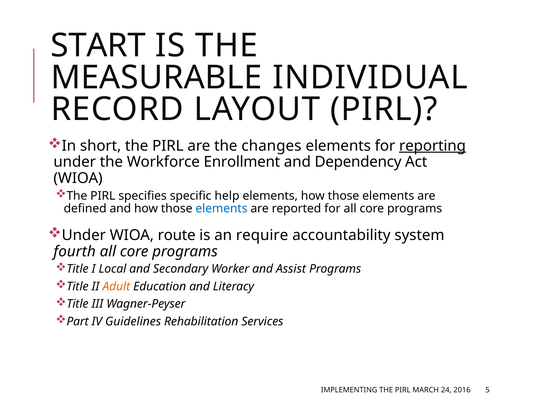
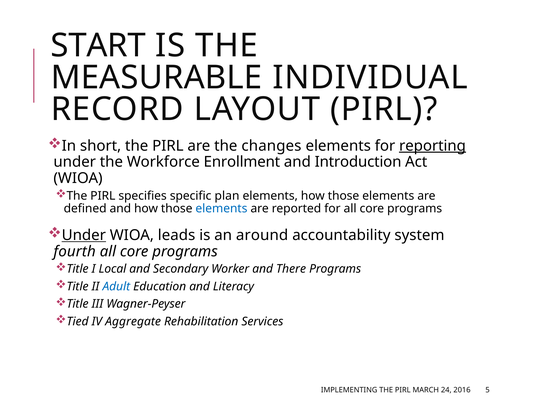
Dependency: Dependency -> Introduction
help: help -> plan
Under at (84, 235) underline: none -> present
route: route -> leads
require: require -> around
Assist: Assist -> There
Adult colour: orange -> blue
Part: Part -> Tied
Guidelines: Guidelines -> Aggregate
